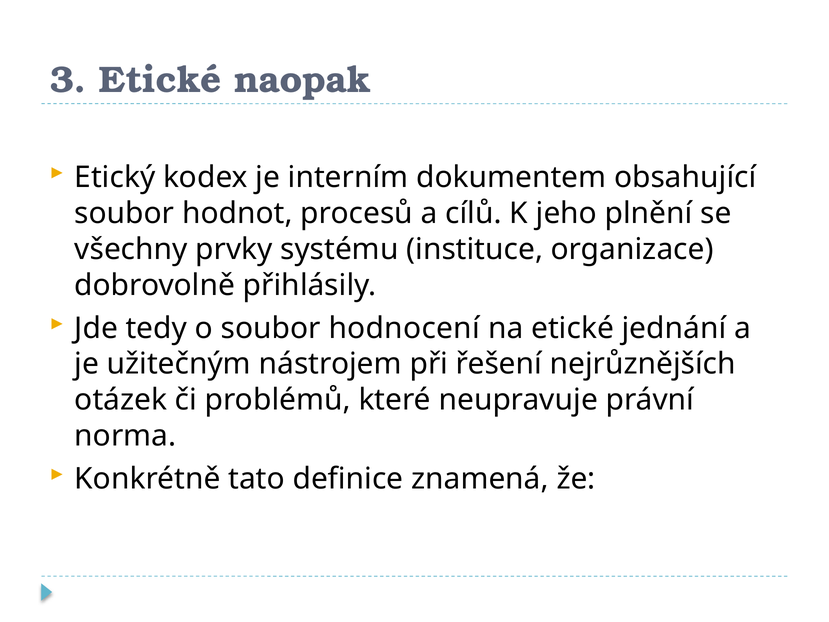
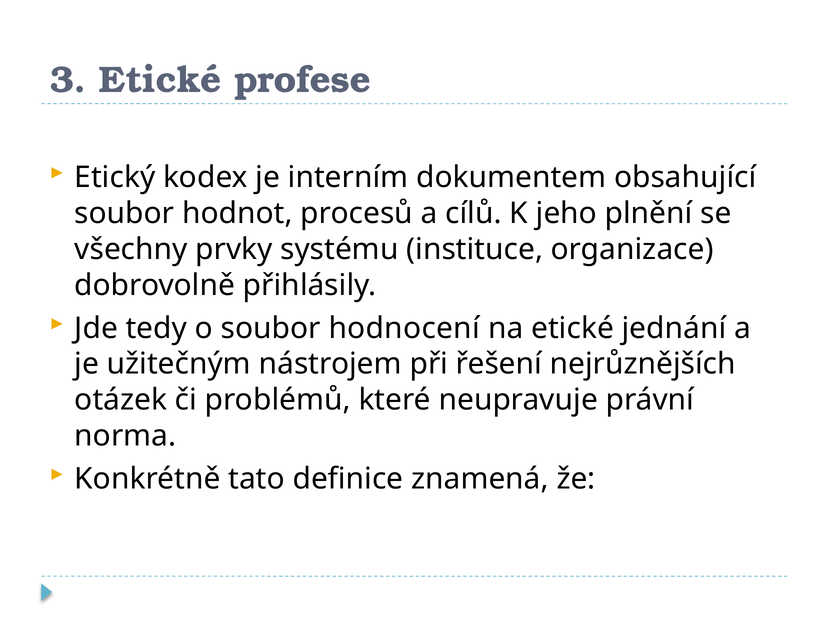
naopak: naopak -> profese
